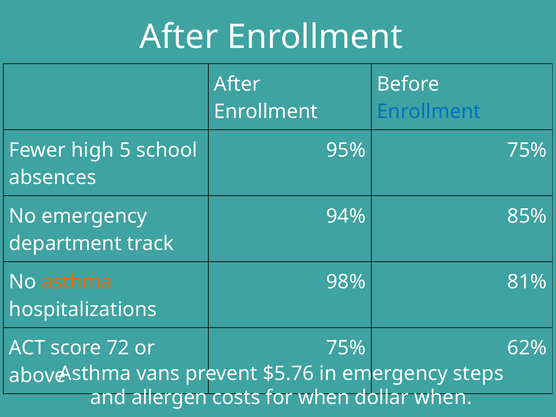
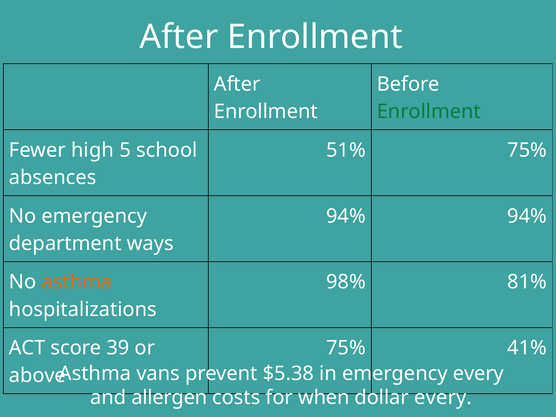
Enrollment at (429, 112) colour: blue -> green
95%: 95% -> 51%
94% 85%: 85% -> 94%
track: track -> ways
72: 72 -> 39
62%: 62% -> 41%
$5.76: $5.76 -> $5.38
emergency steps: steps -> every
dollar when: when -> every
